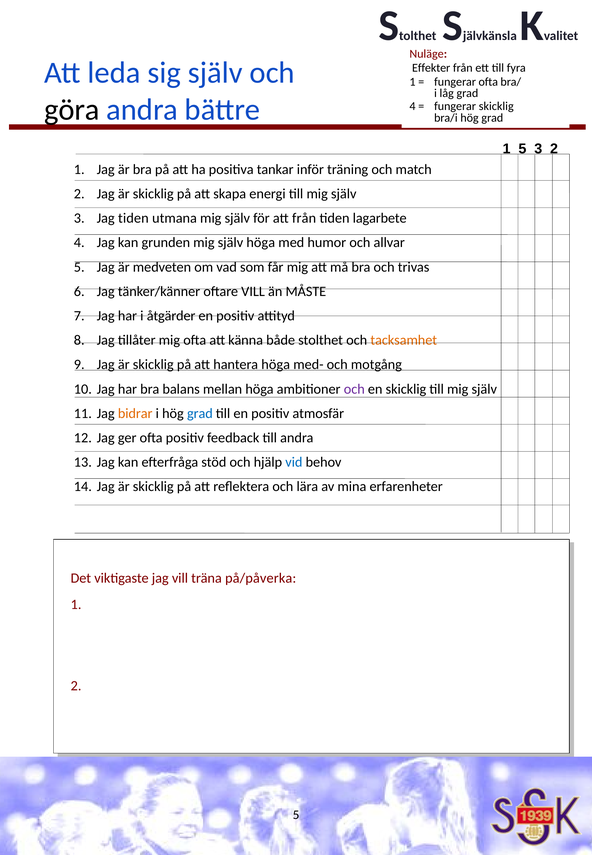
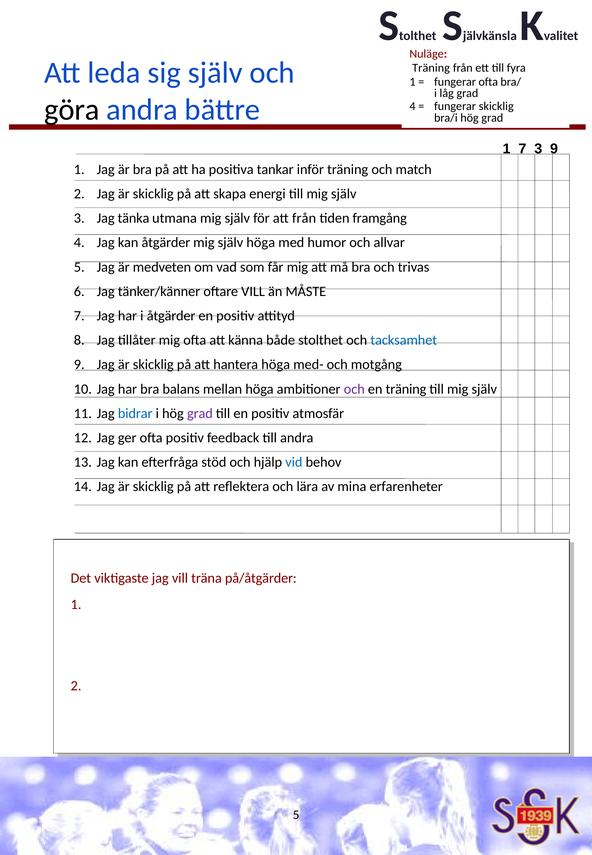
Effekter at (431, 68): Effekter -> Träning
1 5: 5 -> 7
3 2: 2 -> 9
Jag tiden: tiden -> tänka
lagarbete: lagarbete -> framgång
kan grunden: grunden -> åtgärder
tacksamhet colour: orange -> blue
en skicklig: skicklig -> träning
bidrar colour: orange -> blue
grad at (200, 413) colour: blue -> purple
på/påverka: på/påverka -> på/åtgärder
